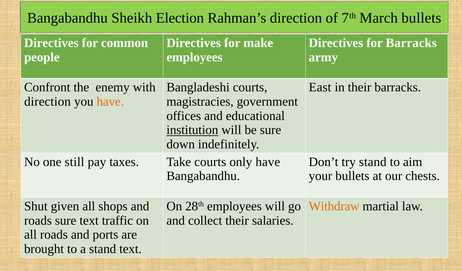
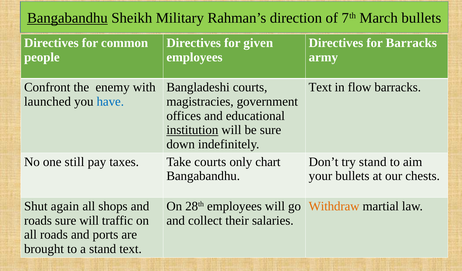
Bangabandhu at (67, 18) underline: none -> present
Election: Election -> Military
make: make -> given
East at (320, 87): East -> Text
in their: their -> flow
direction at (48, 101): direction -> launched
have at (110, 101) colour: orange -> blue
only have: have -> chart
given: given -> again
sure text: text -> will
